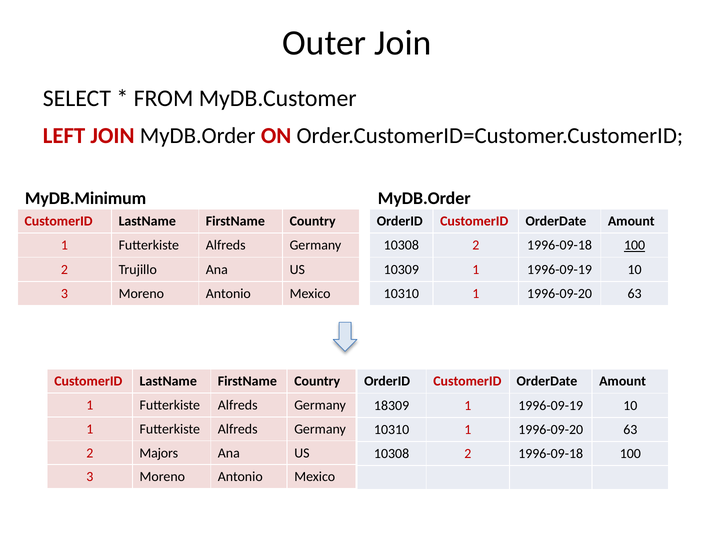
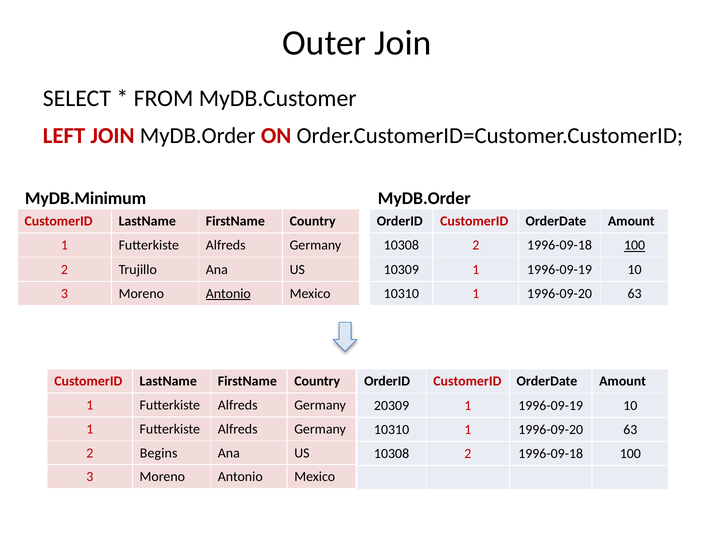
Antonio at (228, 293) underline: none -> present
18309: 18309 -> 20309
Majors: Majors -> Begins
